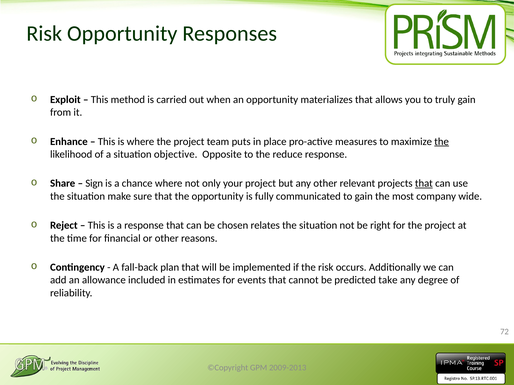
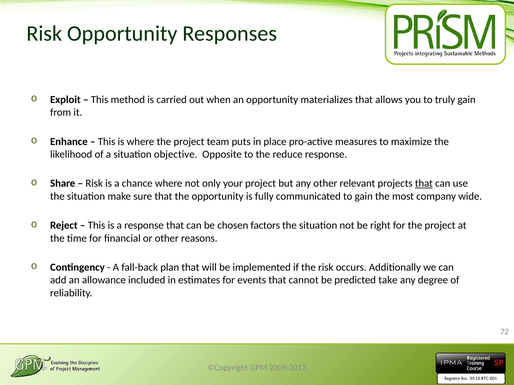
the at (442, 142) underline: present -> none
Sign at (94, 184): Sign -> Risk
relates: relates -> factors
